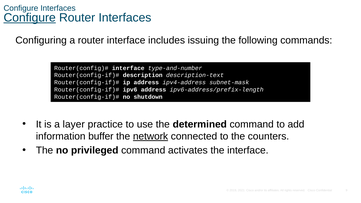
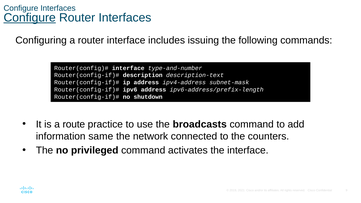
layer: layer -> route
determined: determined -> broadcasts
buffer: buffer -> same
network underline: present -> none
